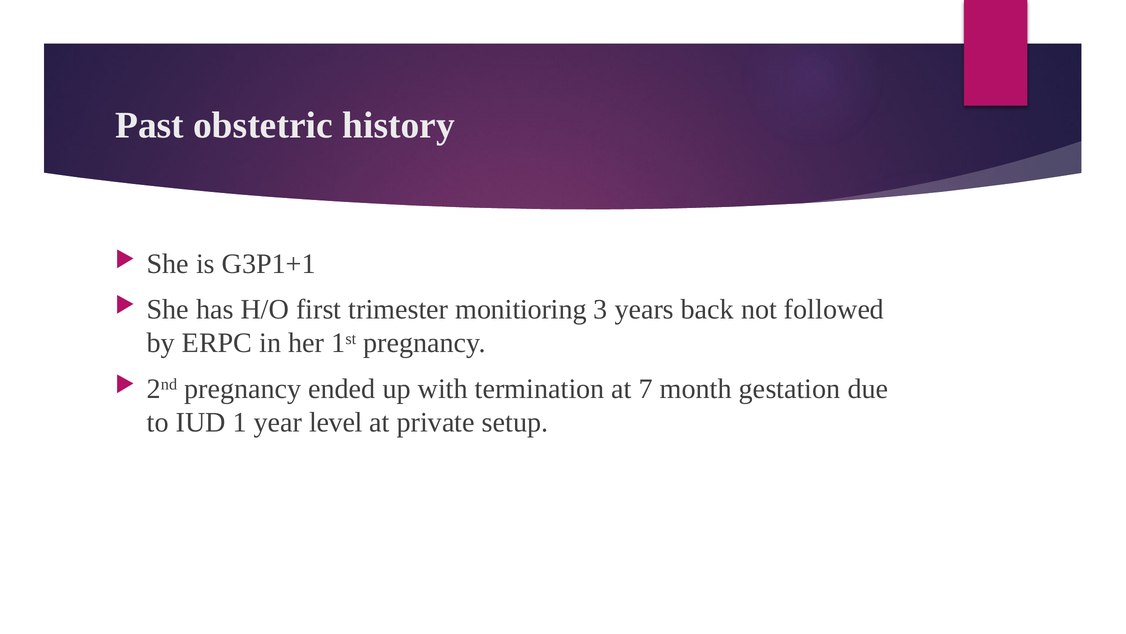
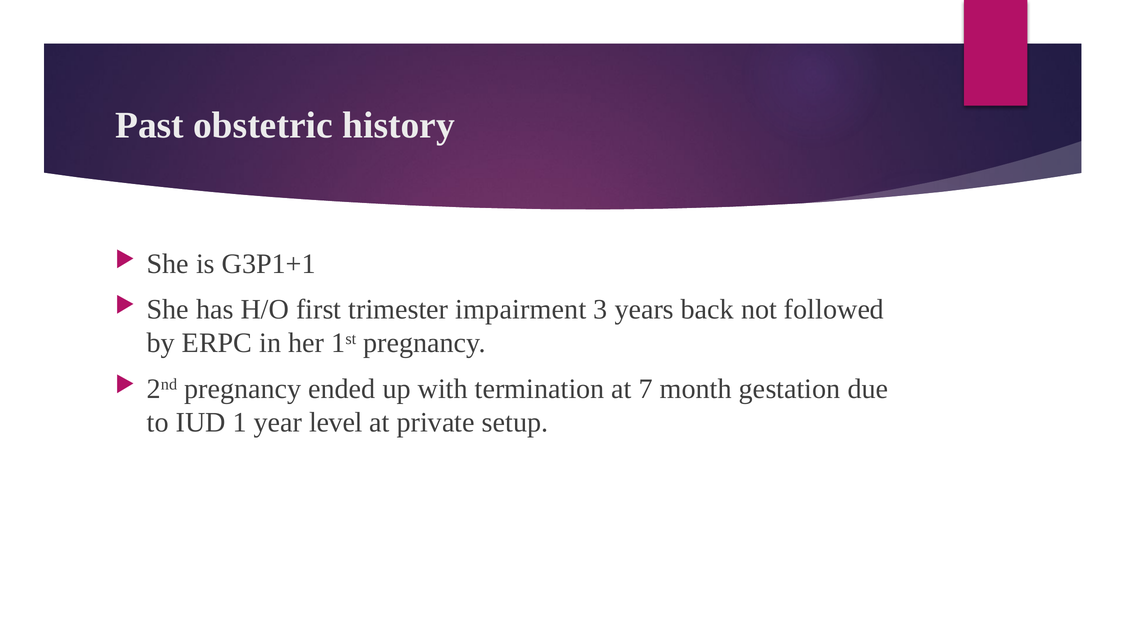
monitioring: monitioring -> impairment
